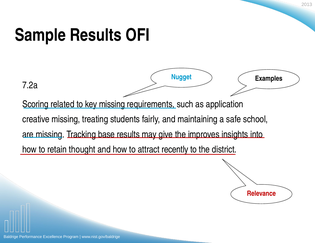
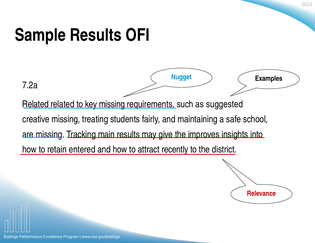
Scoring at (35, 104): Scoring -> Related
application: application -> suggested
base: base -> main
thought: thought -> entered
